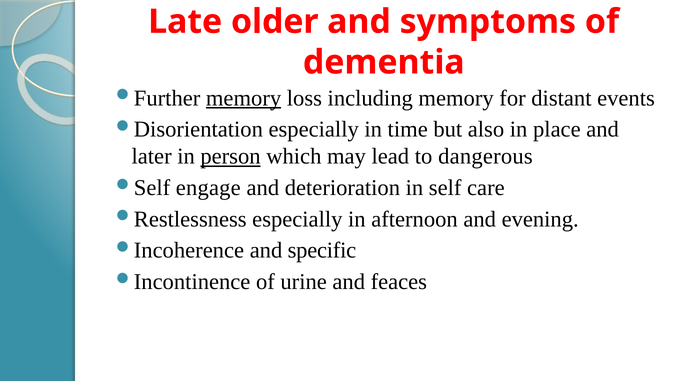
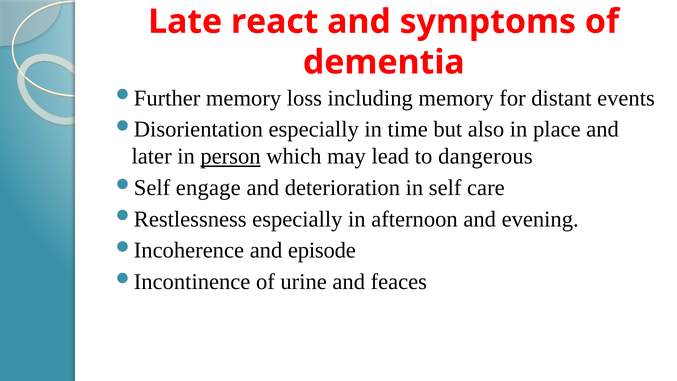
older: older -> react
memory at (244, 98) underline: present -> none
specific: specific -> episode
